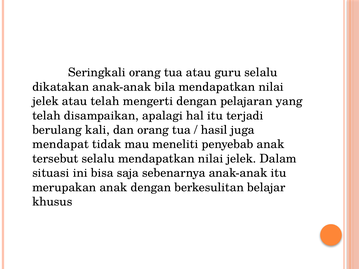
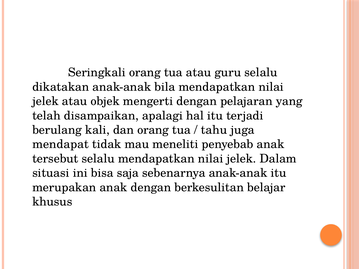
atau telah: telah -> objek
hasil: hasil -> tahu
